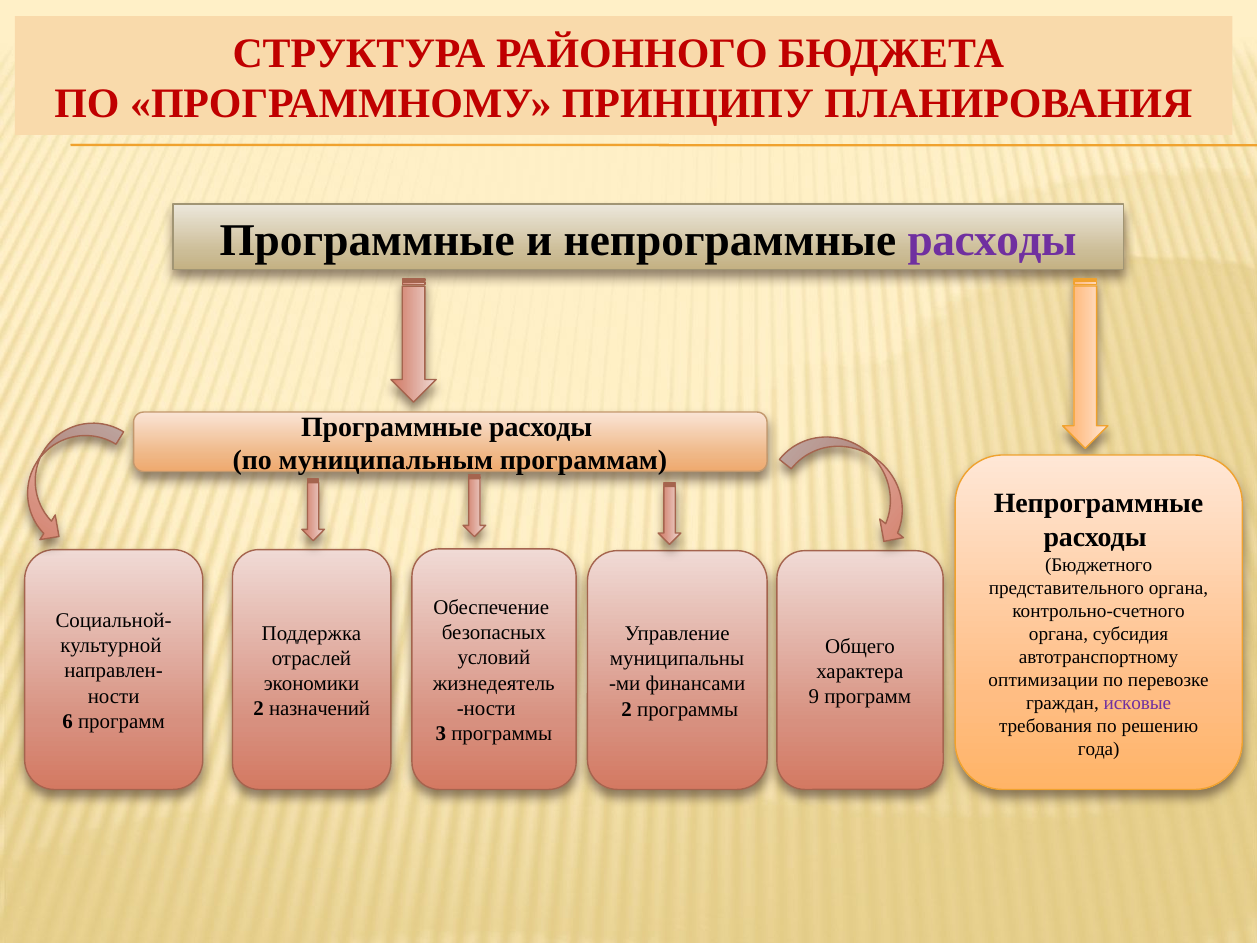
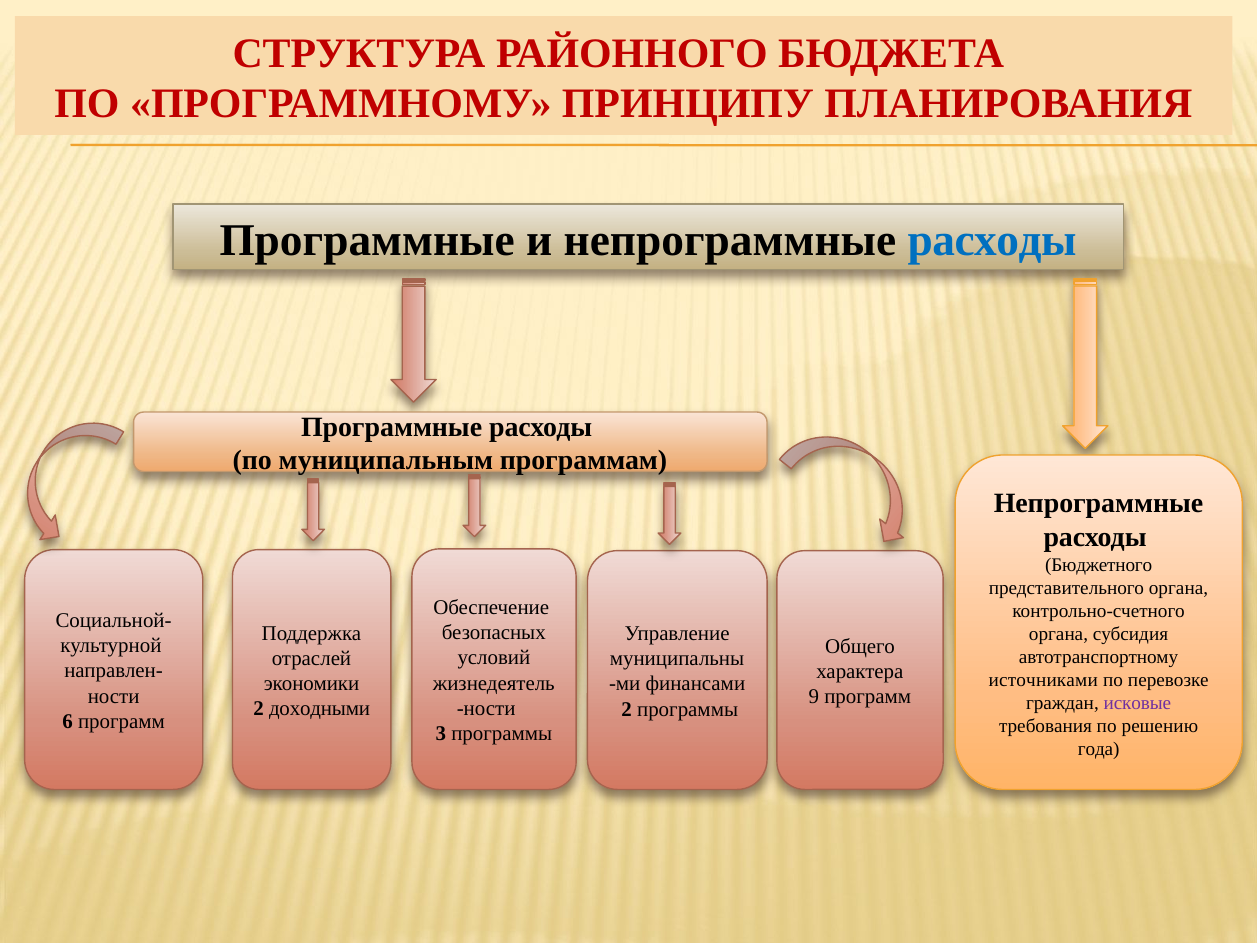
расходы at (992, 241) colour: purple -> blue
оптимизации: оптимизации -> источниками
назначений: назначений -> доходными
